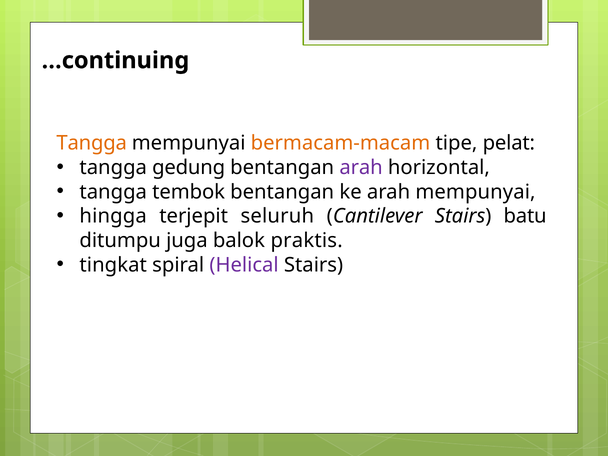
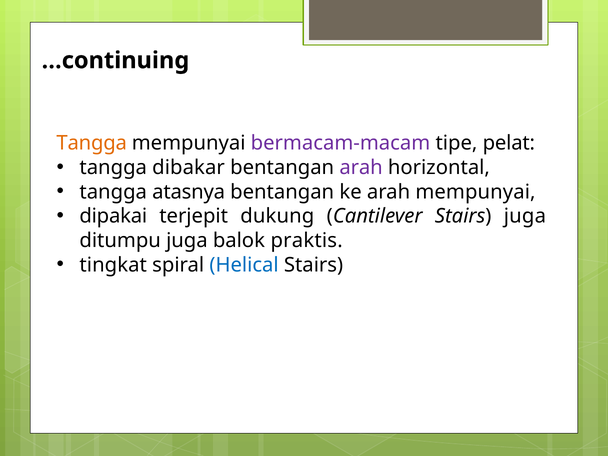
bermacam-macam colour: orange -> purple
gedung: gedung -> dibakar
tembok: tembok -> atasnya
hingga: hingga -> dipakai
seluruh: seluruh -> dukung
Stairs batu: batu -> juga
Helical colour: purple -> blue
